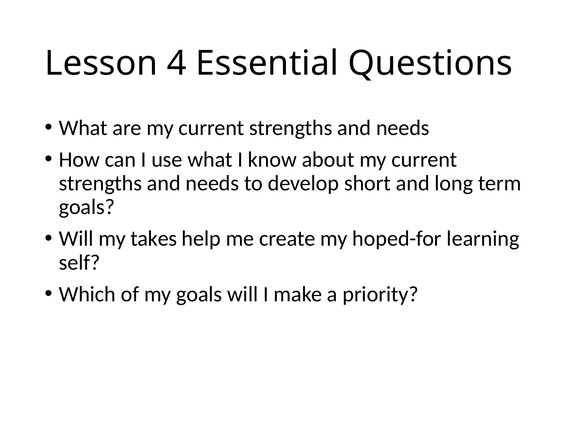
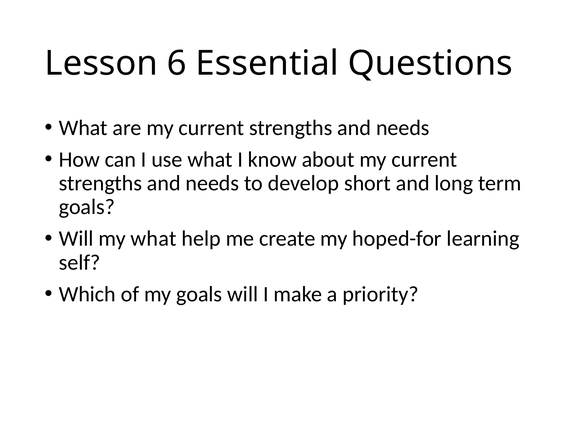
4: 4 -> 6
my takes: takes -> what
